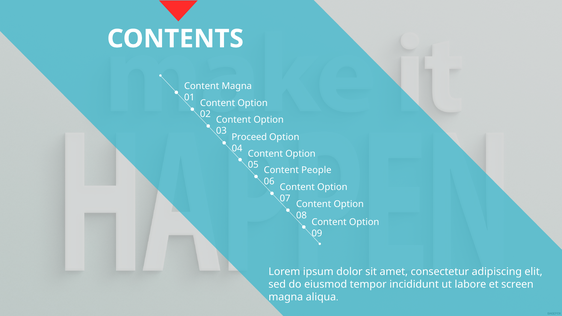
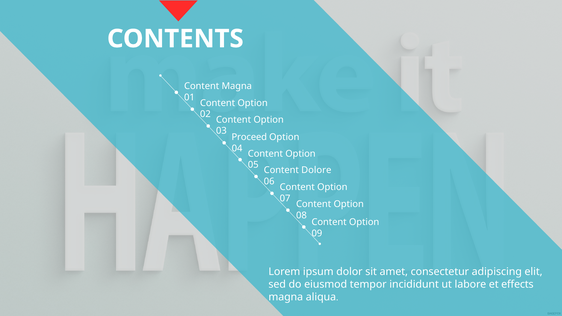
People: People -> Dolore
screen: screen -> effects
